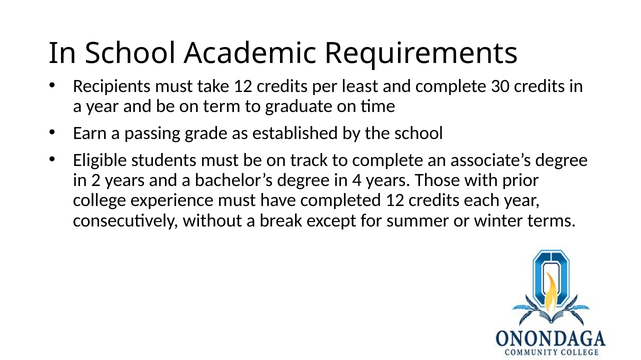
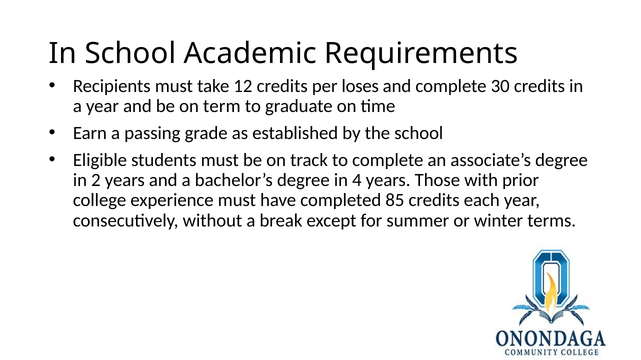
least: least -> loses
completed 12: 12 -> 85
